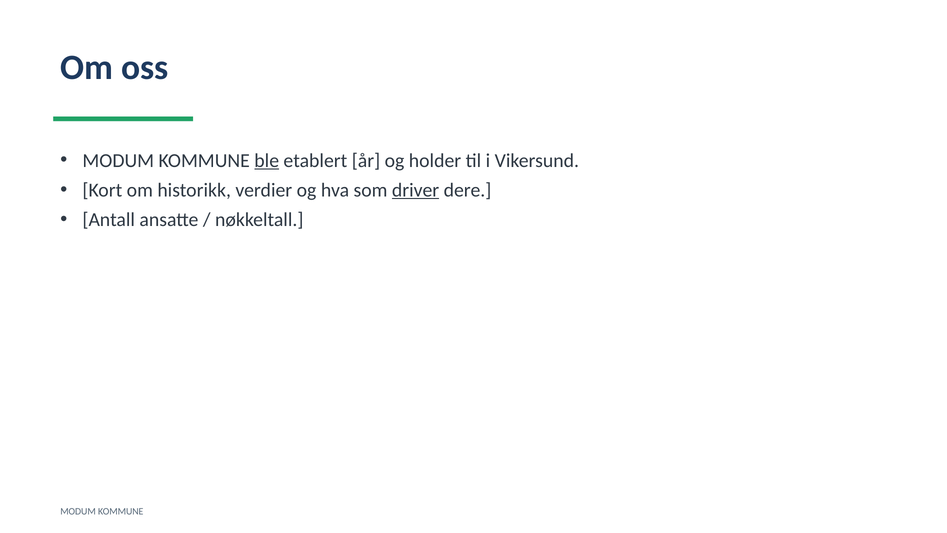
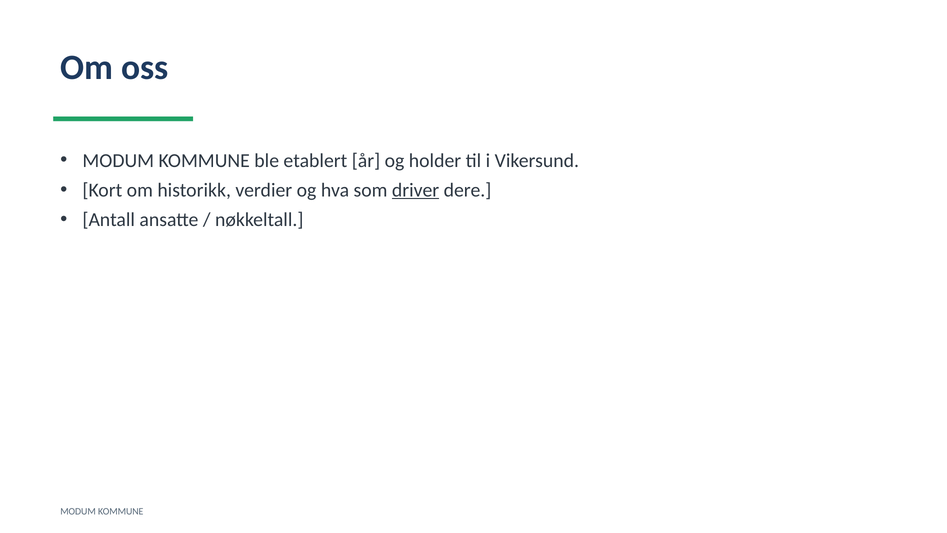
ble underline: present -> none
